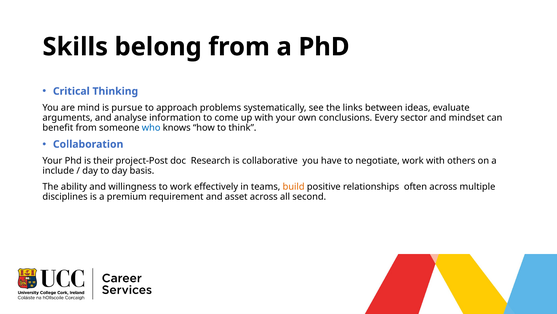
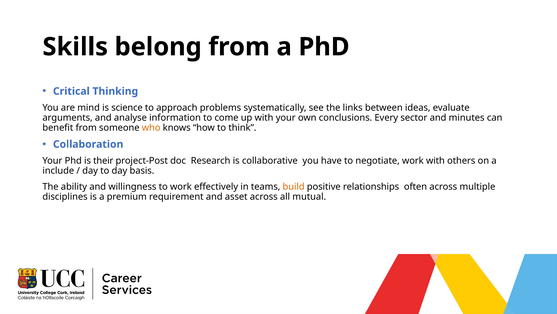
pursue: pursue -> science
mindset: mindset -> minutes
who colour: blue -> orange
second: second -> mutual
